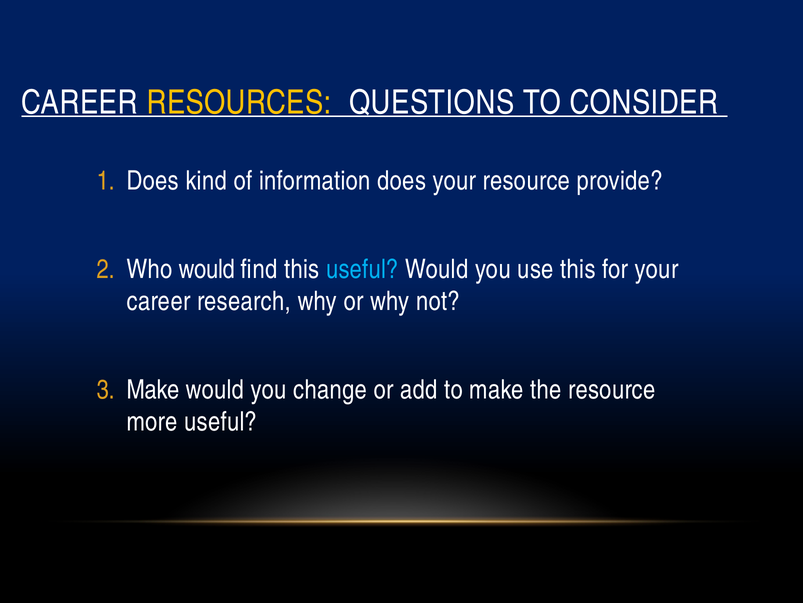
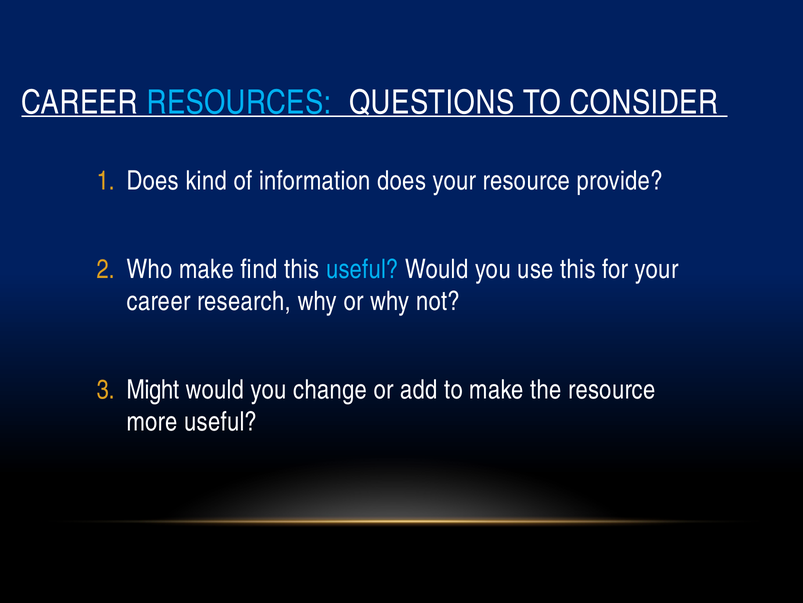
RESOURCES colour: yellow -> light blue
Who would: would -> make
Make at (153, 389): Make -> Might
